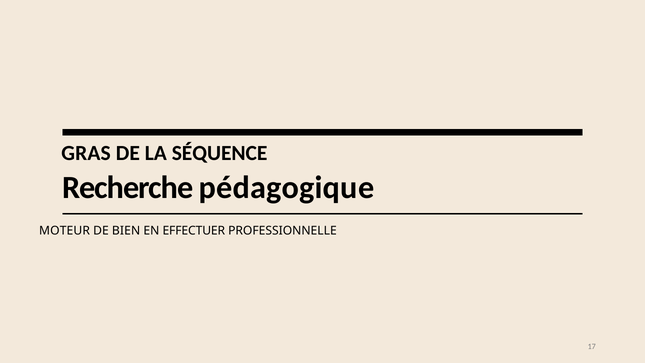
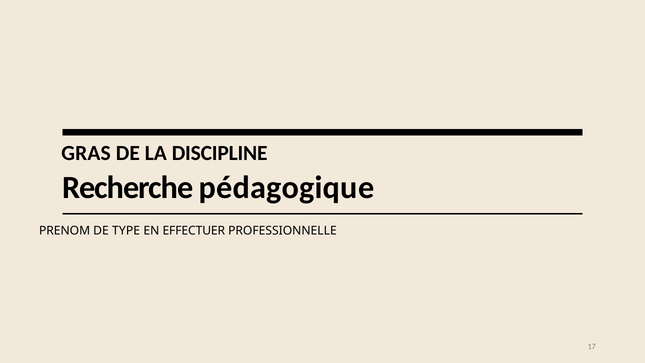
SÉQUENCE: SÉQUENCE -> DISCIPLINE
MOTEUR: MOTEUR -> PRENOM
BIEN: BIEN -> TYPE
